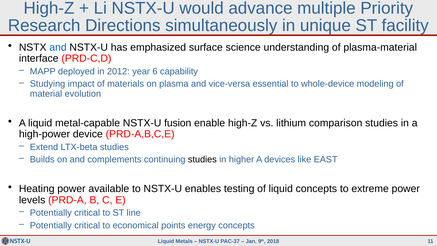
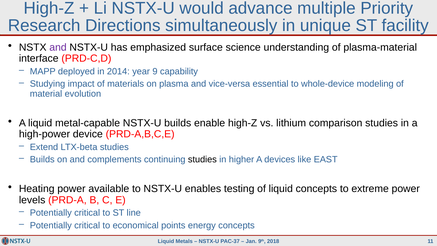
and at (58, 47) colour: blue -> purple
2012: 2012 -> 2014
6: 6 -> 9
NSTX-U fusion: fusion -> builds
